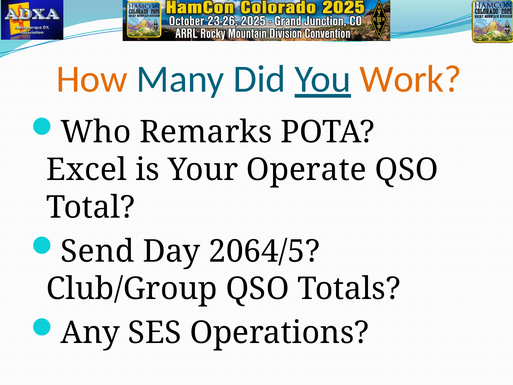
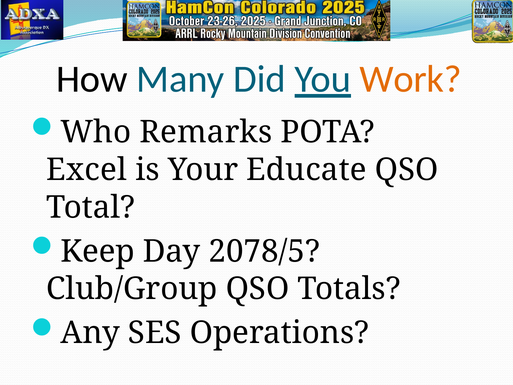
How colour: orange -> black
Operate: Operate -> Educate
Send: Send -> Keep
2064/5: 2064/5 -> 2078/5
